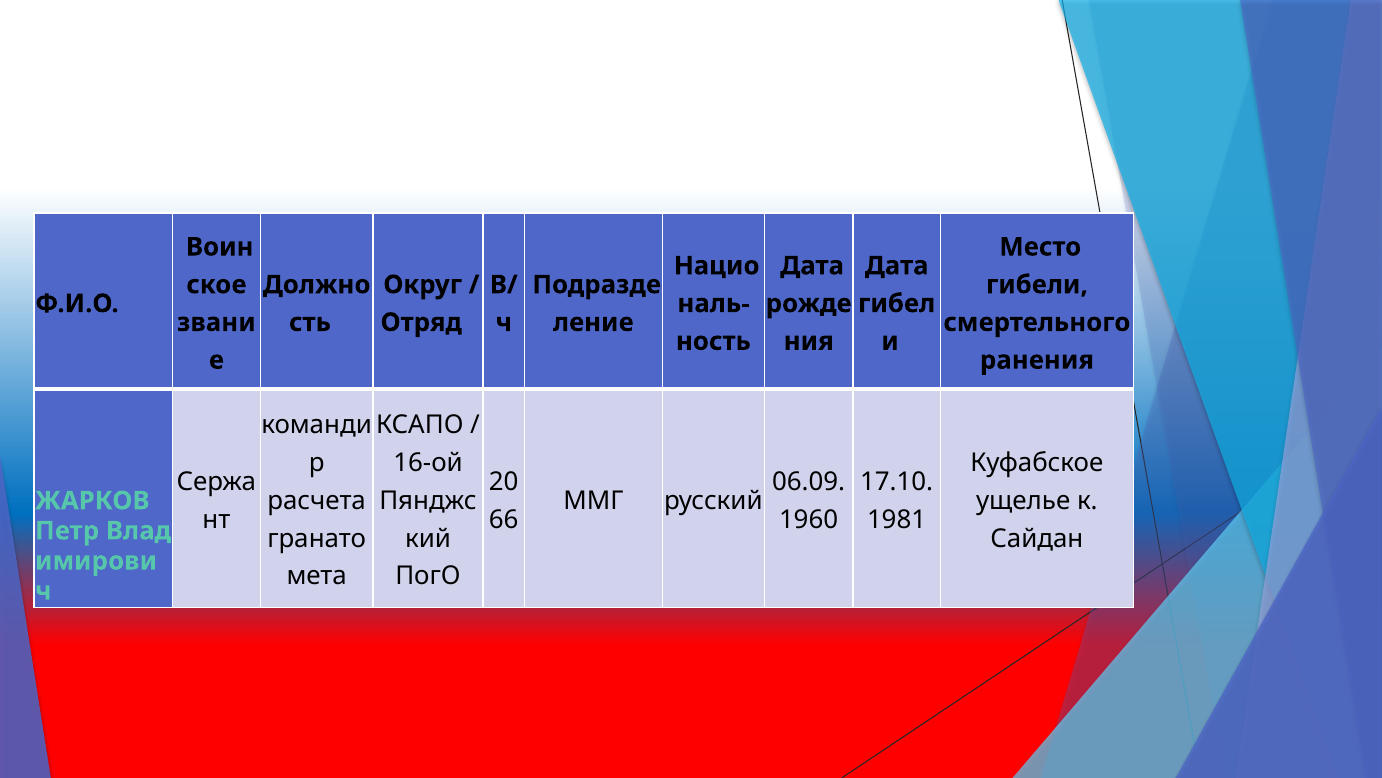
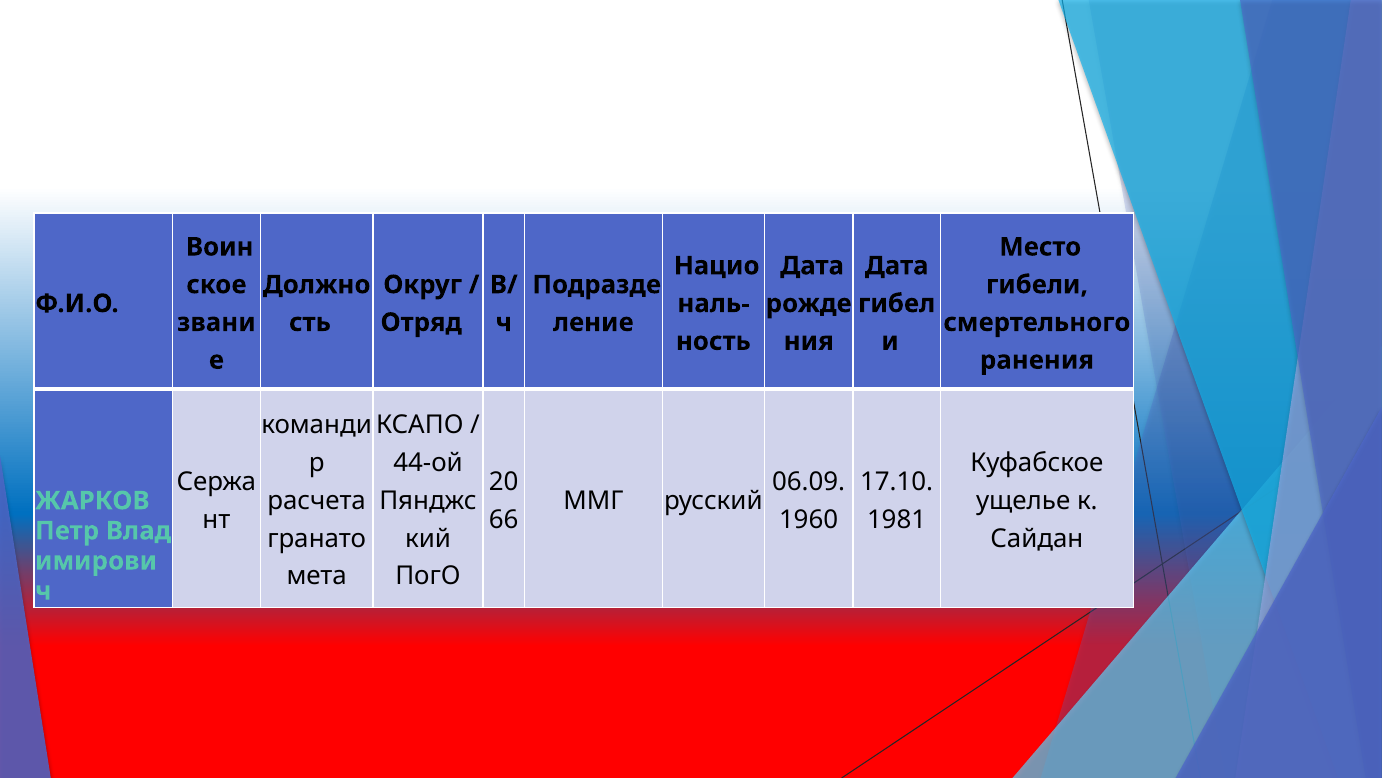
16-ой: 16-ой -> 44-ой
